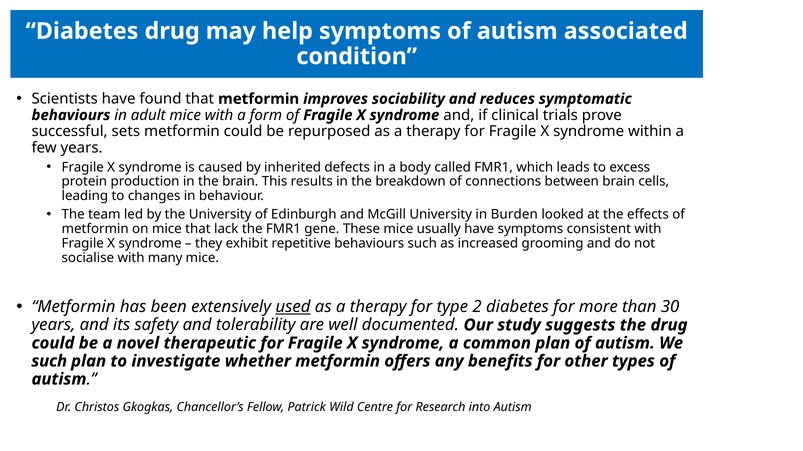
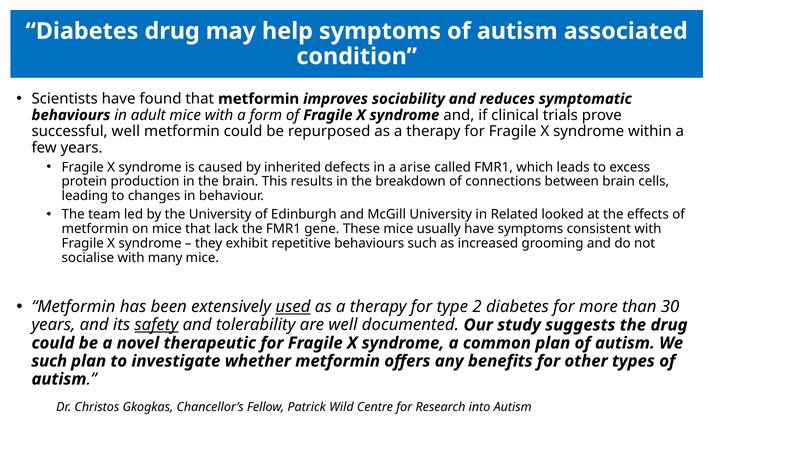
successful sets: sets -> well
body: body -> arise
Burden: Burden -> Related
safety underline: none -> present
